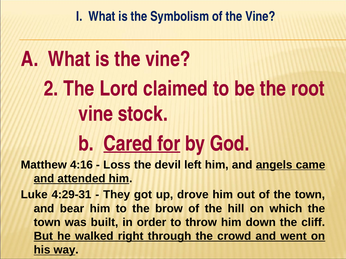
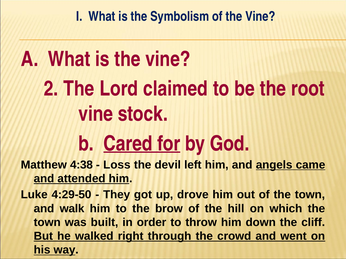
4:16: 4:16 -> 4:38
4:29-31: 4:29-31 -> 4:29-50
bear: bear -> walk
